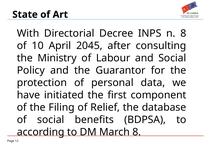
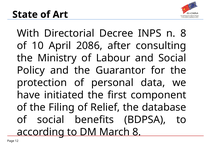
2045: 2045 -> 2086
